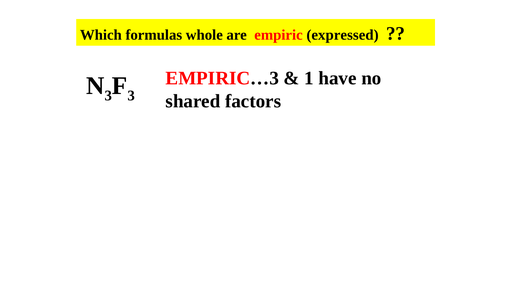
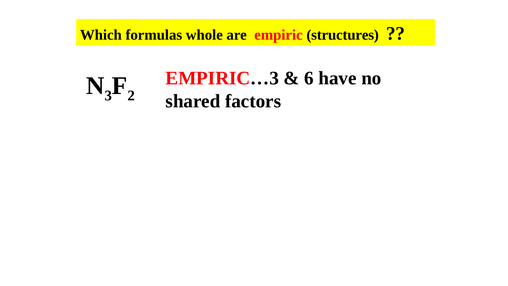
expressed: expressed -> structures
1: 1 -> 6
3 at (131, 95): 3 -> 2
